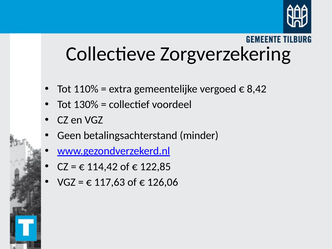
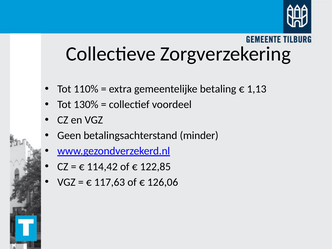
vergoed: vergoed -> betaling
8,42: 8,42 -> 1,13
